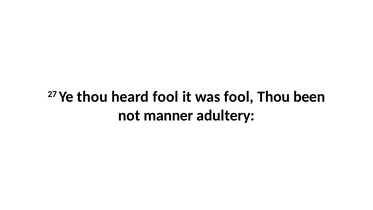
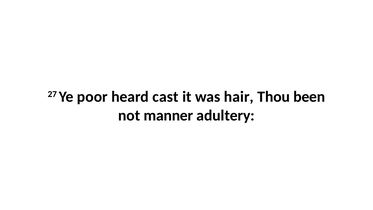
Ye thou: thou -> poor
heard fool: fool -> cast
was fool: fool -> hair
